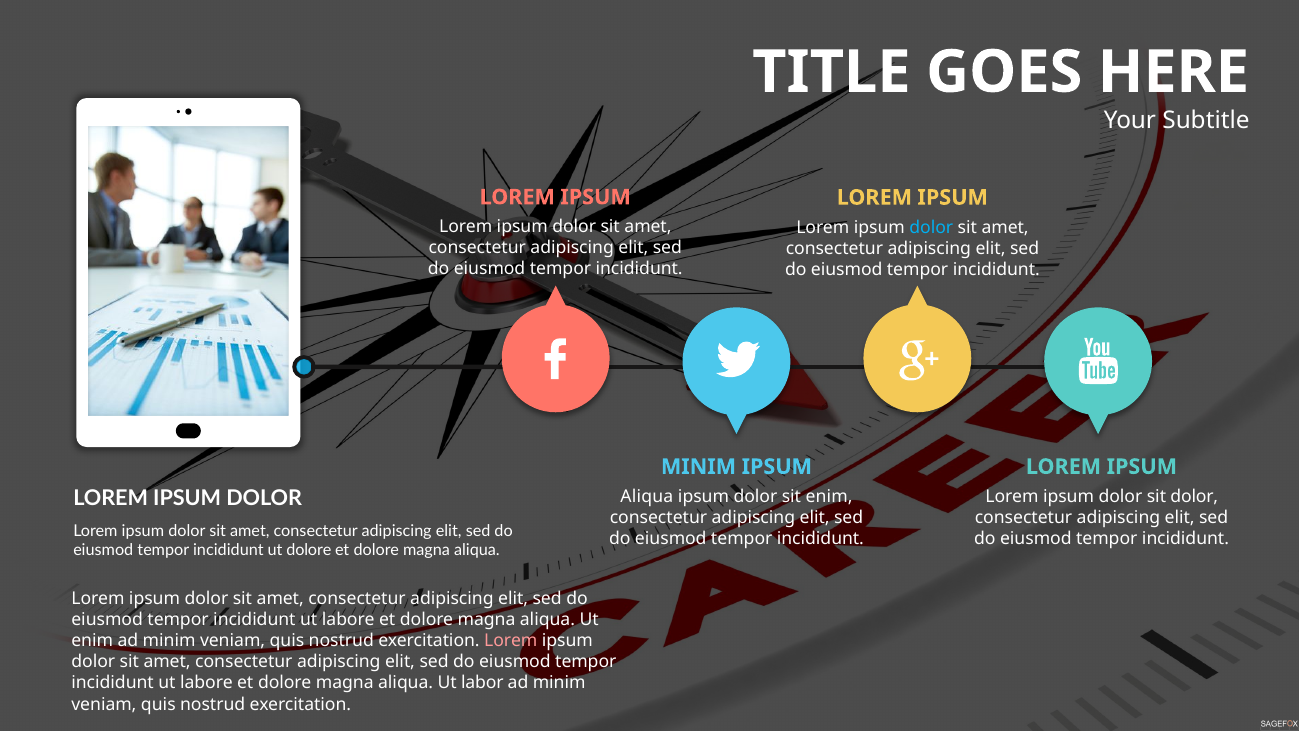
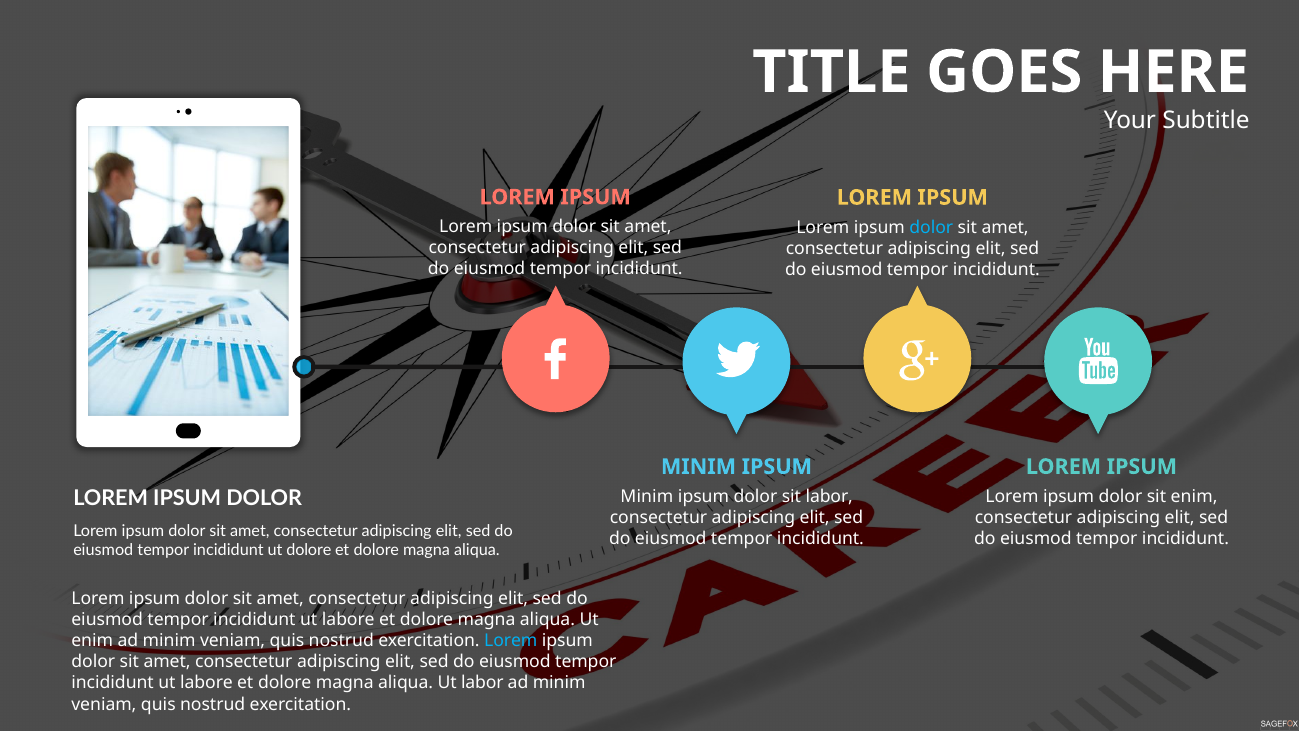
Aliqua at (647, 496): Aliqua -> Minim
sit enim: enim -> labor
sit dolor: dolor -> enim
Lorem at (511, 641) colour: pink -> light blue
